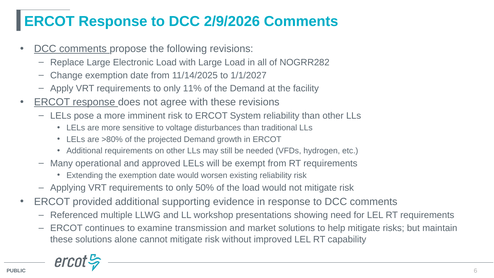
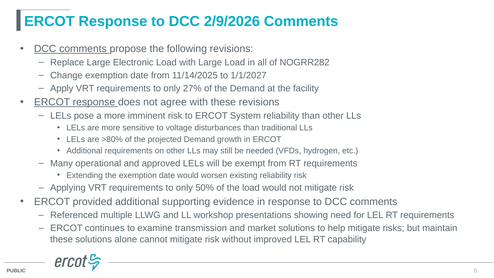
11%: 11% -> 27%
